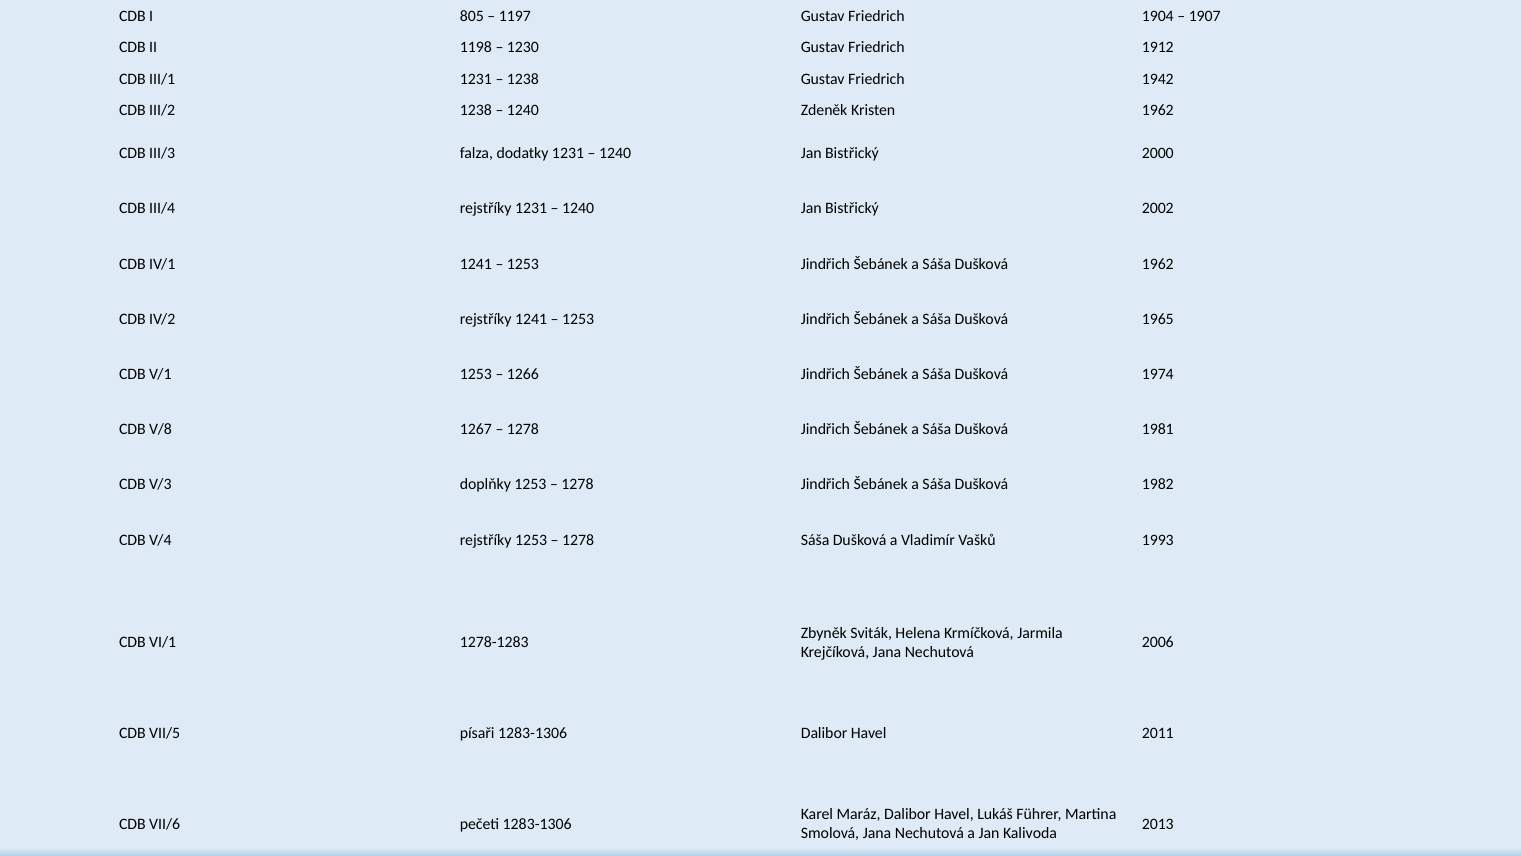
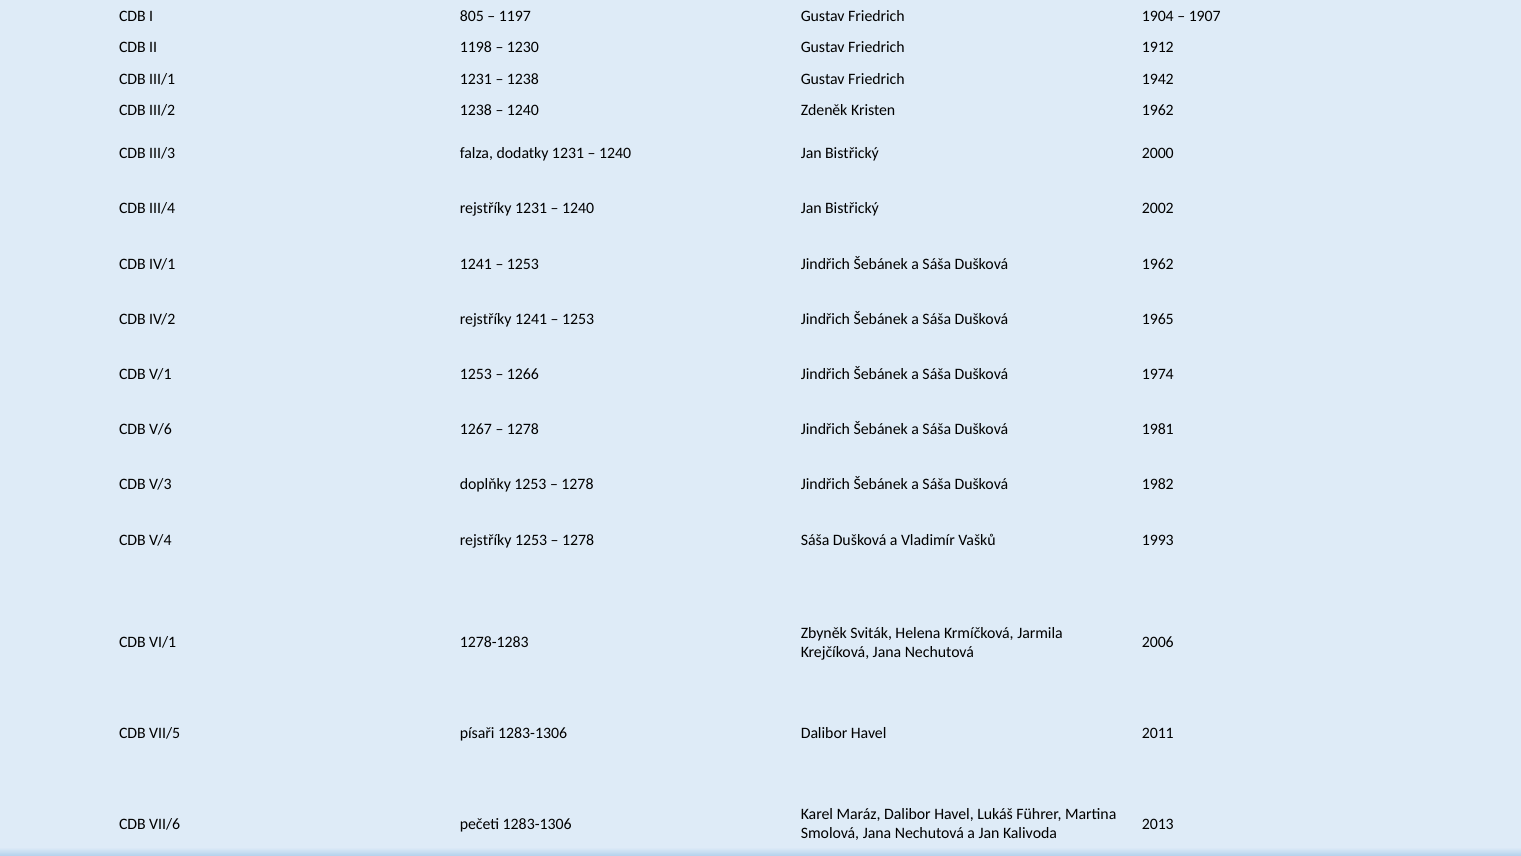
V/8: V/8 -> V/6
